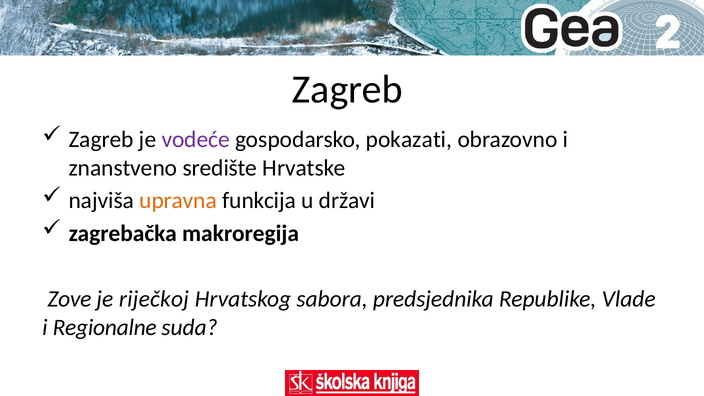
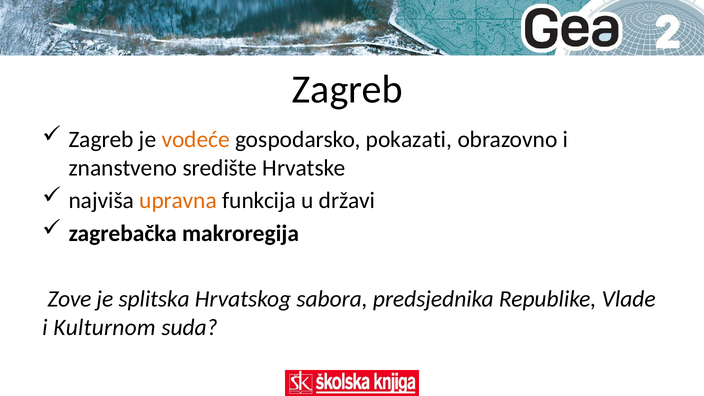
vodeće colour: purple -> orange
riječkoj: riječkoj -> splitska
Regionalne: Regionalne -> Kulturnom
